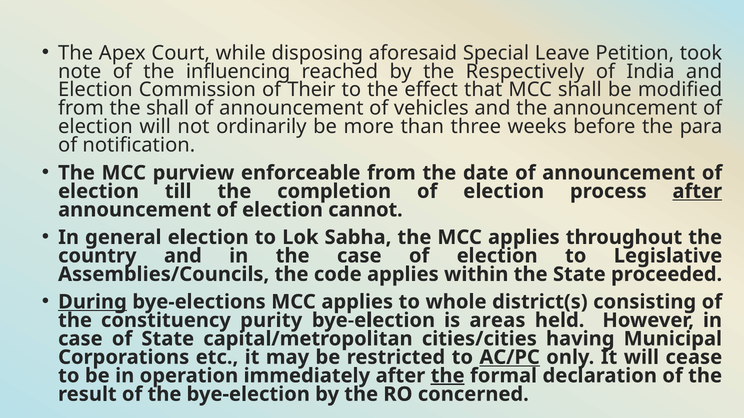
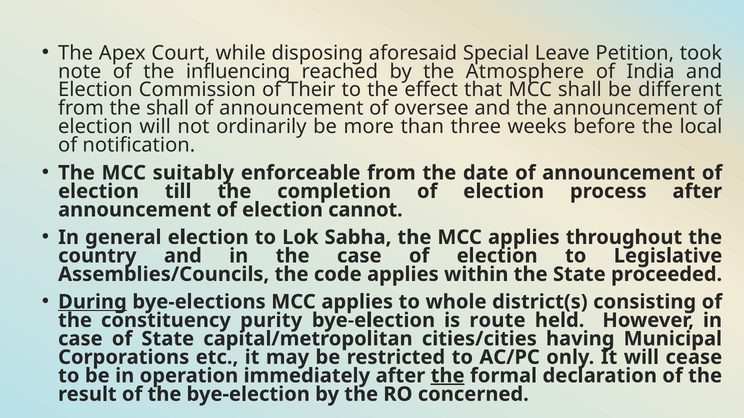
Respectively: Respectively -> Atmosphere
modified: modified -> different
vehicles: vehicles -> oversee
para: para -> local
purview: purview -> suitably
after at (697, 192) underline: present -> none
areas: areas -> route
AC/PC underline: present -> none
